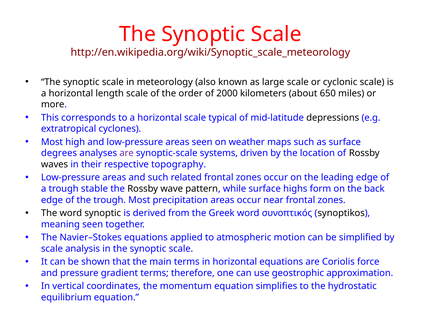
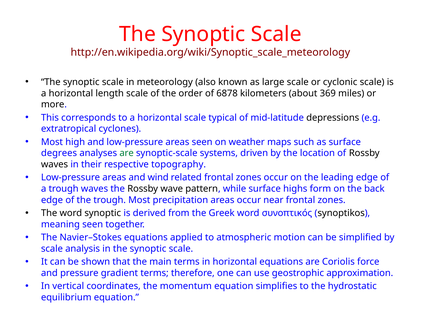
2000: 2000 -> 6878
650: 650 -> 369
are at (127, 153) colour: purple -> green
and such: such -> wind
trough stable: stable -> waves
